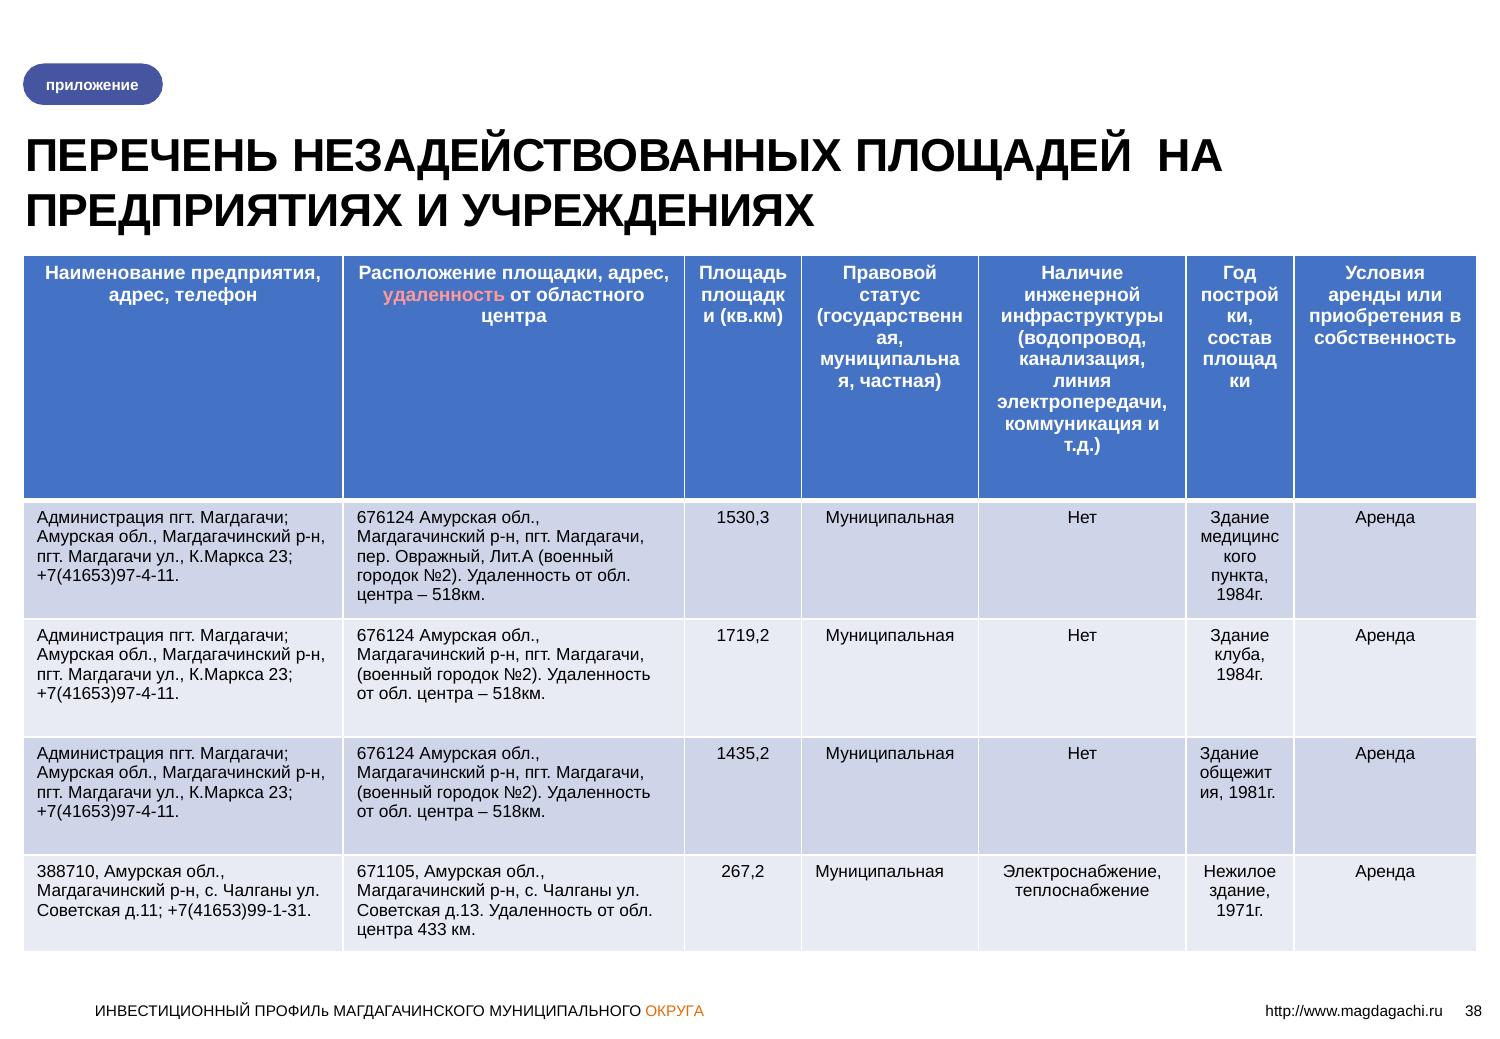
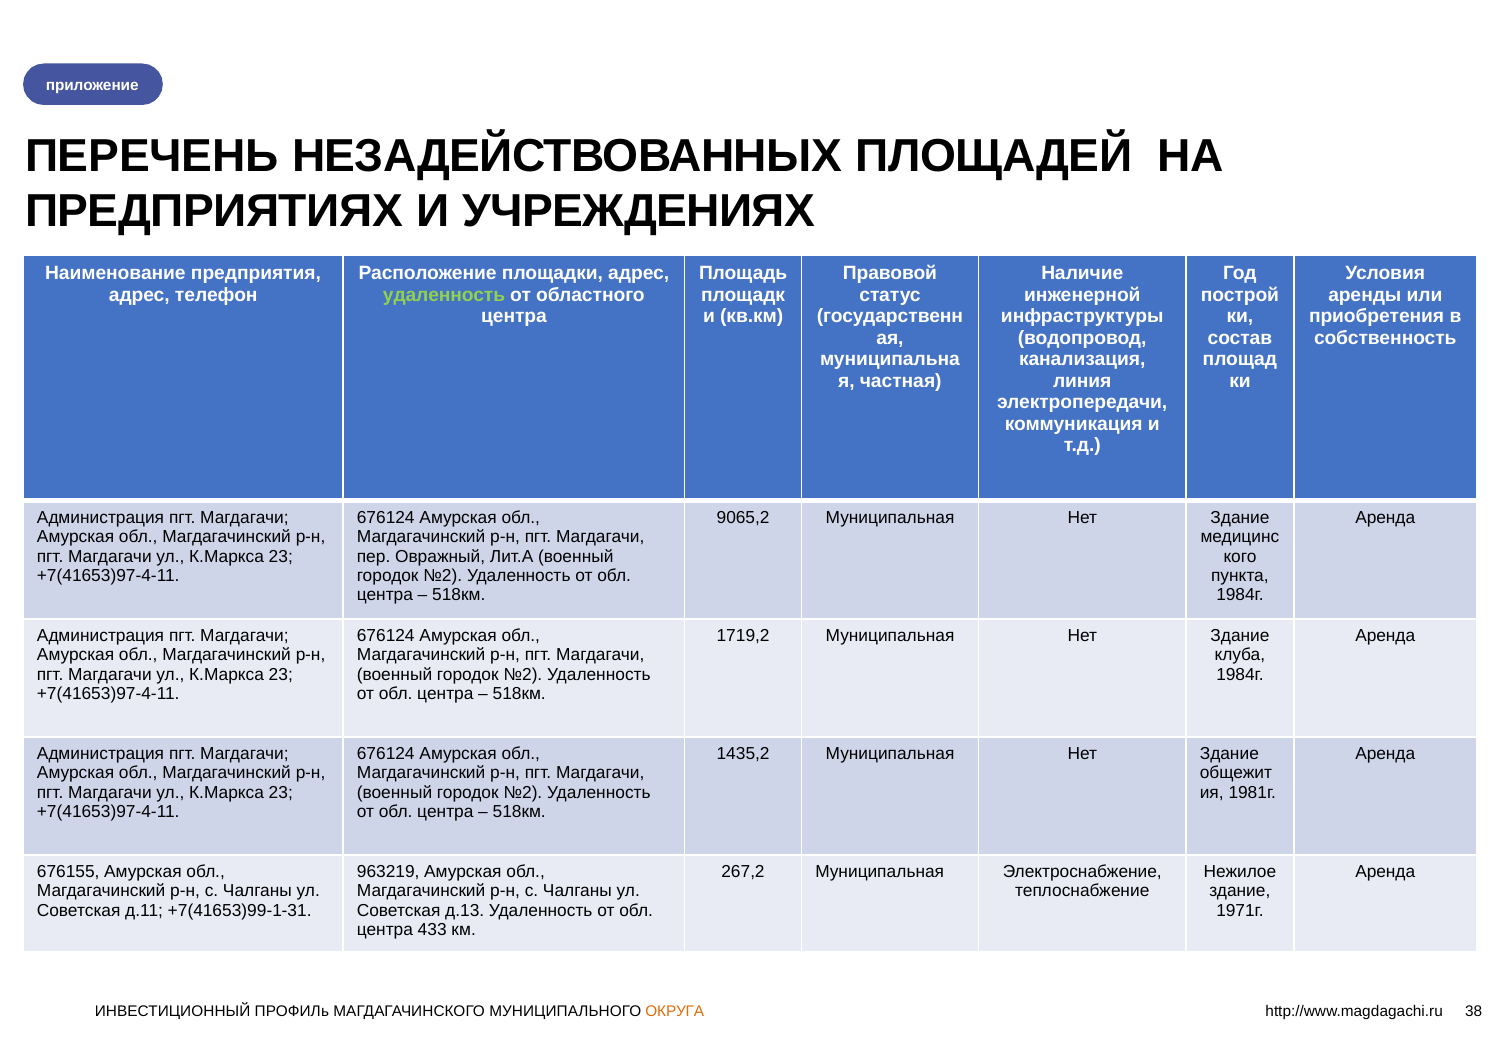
удаленность at (444, 295) colour: pink -> light green
1530,3: 1530,3 -> 9065,2
388710: 388710 -> 676155
671105: 671105 -> 963219
